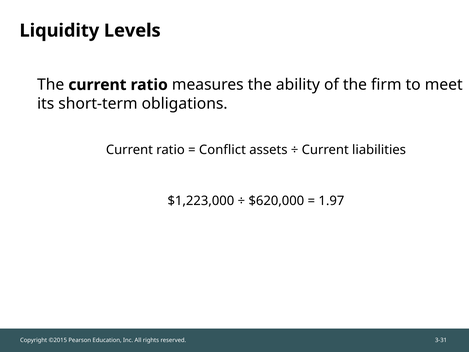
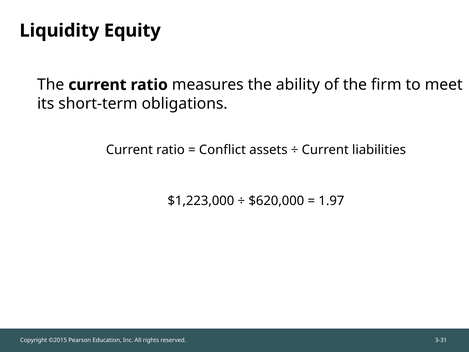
Levels: Levels -> Equity
